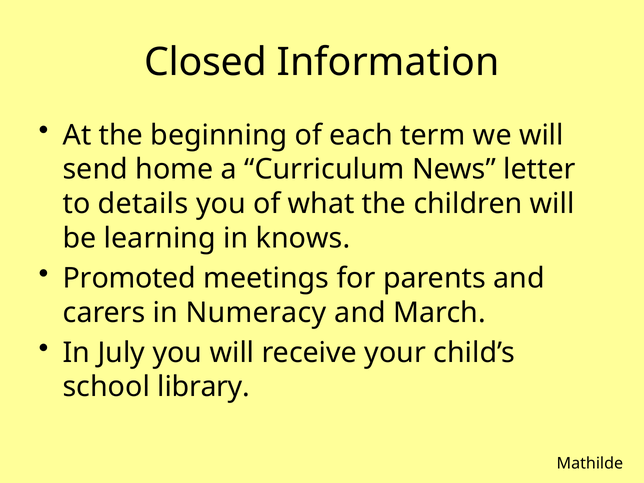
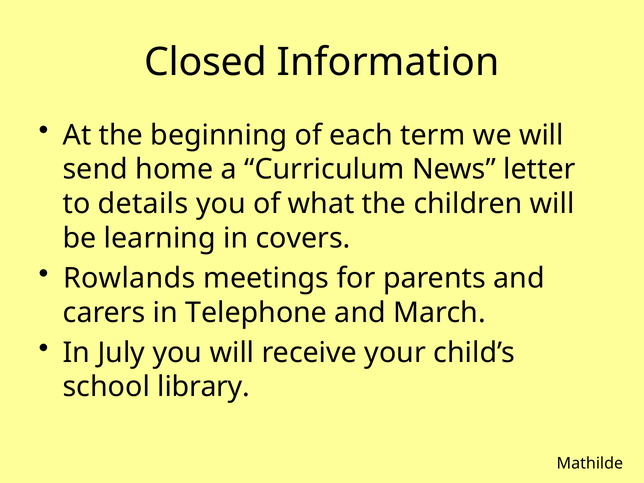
knows: knows -> covers
Promoted: Promoted -> Rowlands
Numeracy: Numeracy -> Telephone
